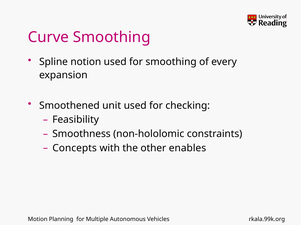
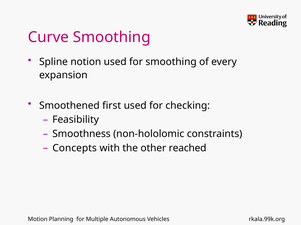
unit: unit -> first
enables: enables -> reached
